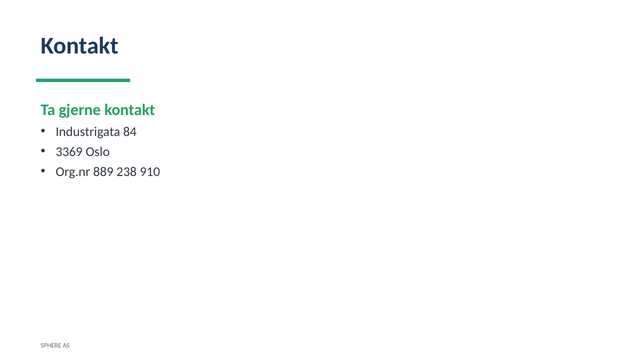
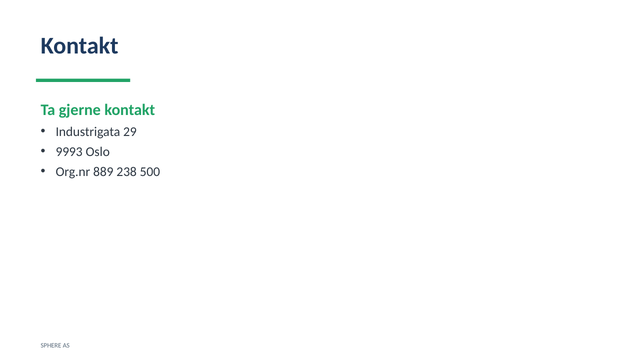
84: 84 -> 29
3369: 3369 -> 9993
910: 910 -> 500
